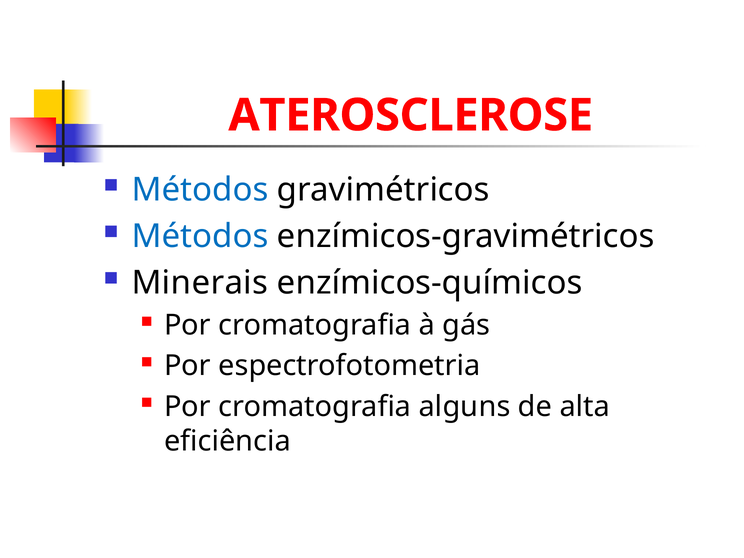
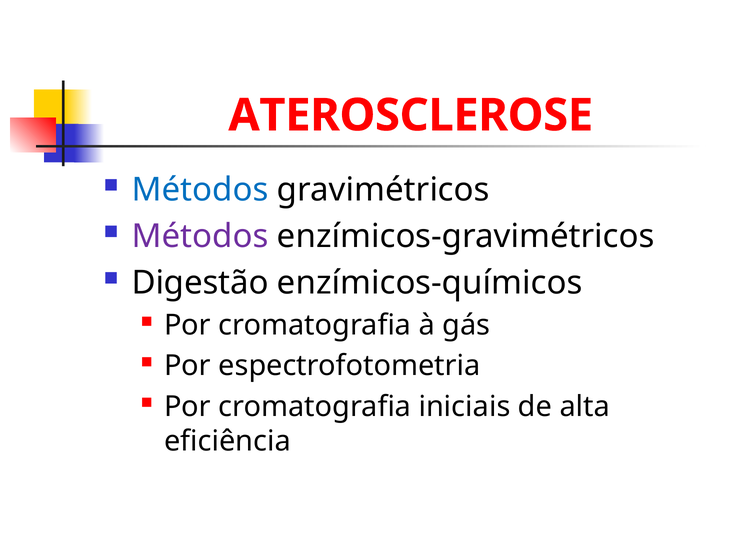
Métodos at (200, 236) colour: blue -> purple
Minerais: Minerais -> Digestão
alguns: alguns -> iniciais
